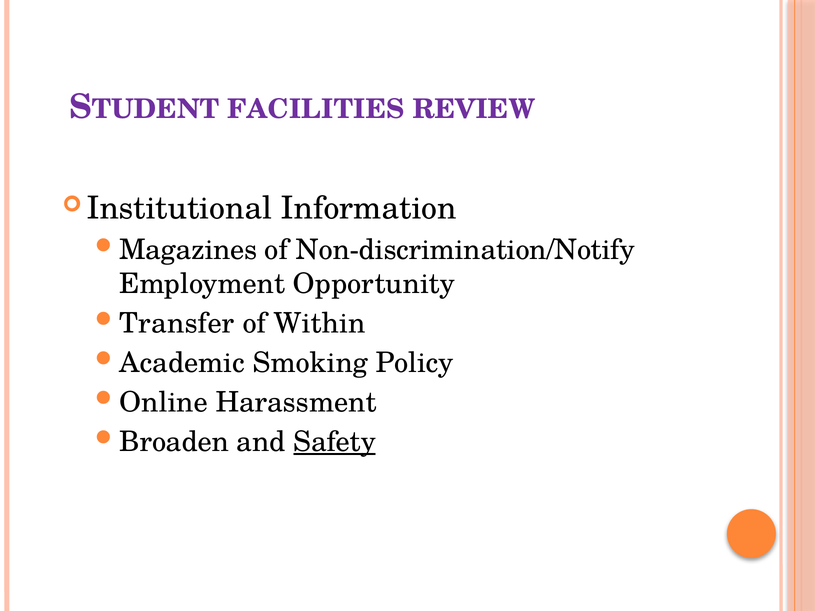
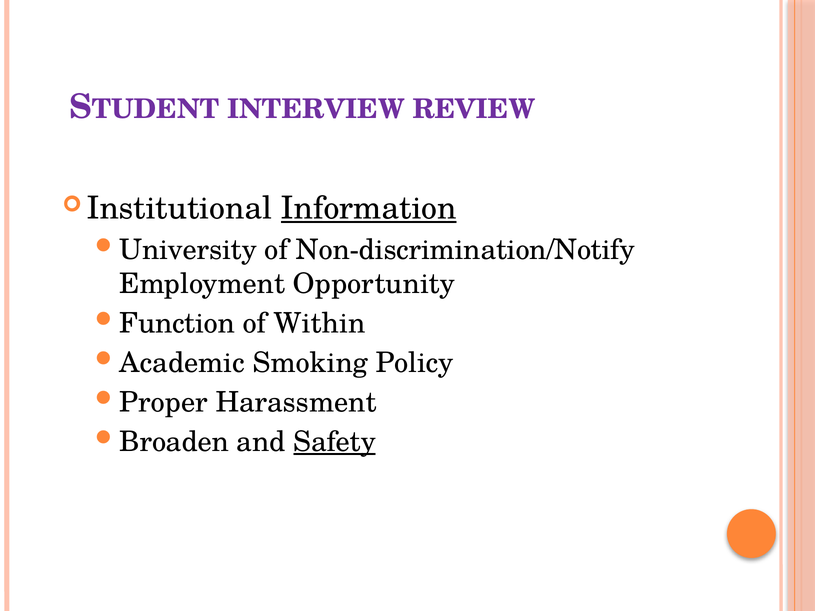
FACILITIES: FACILITIES -> INTERVIEW
Information underline: none -> present
Magazines: Magazines -> University
Transfer: Transfer -> Function
Online: Online -> Proper
